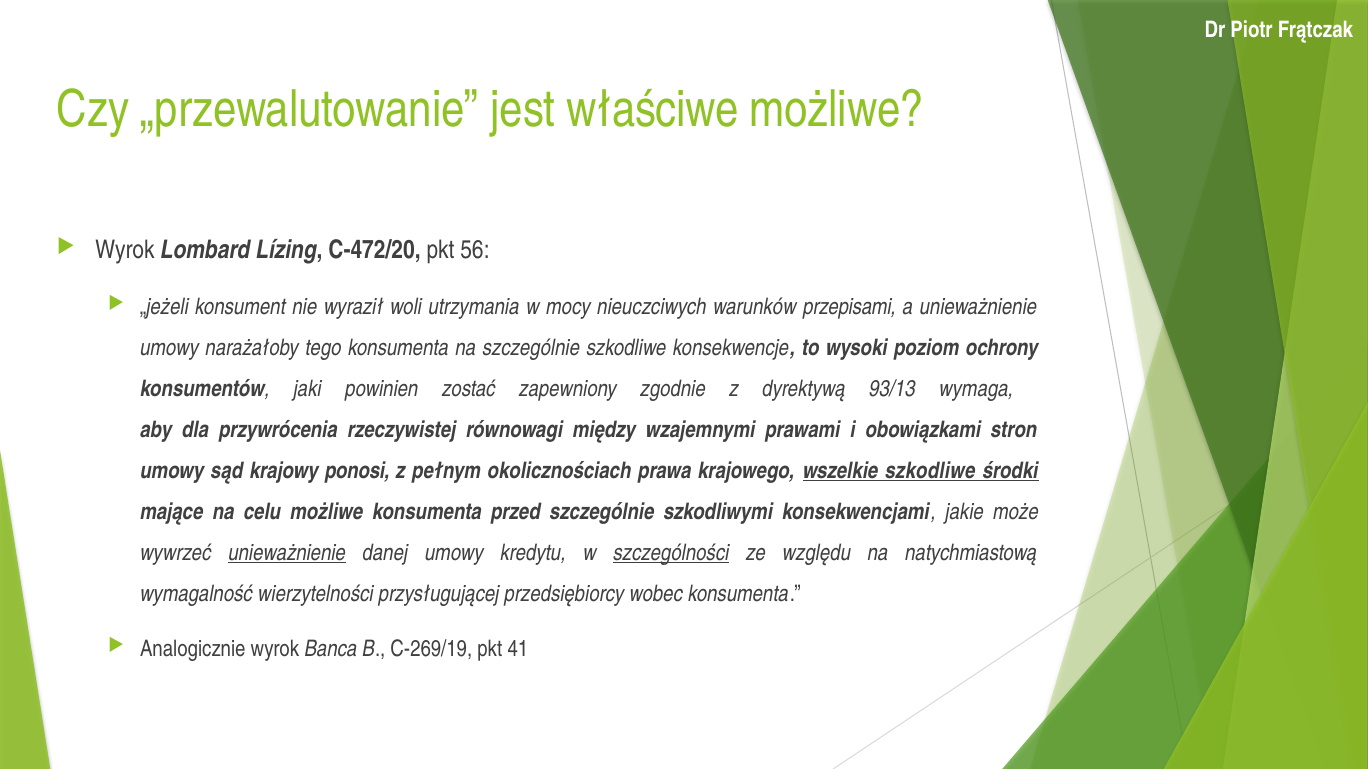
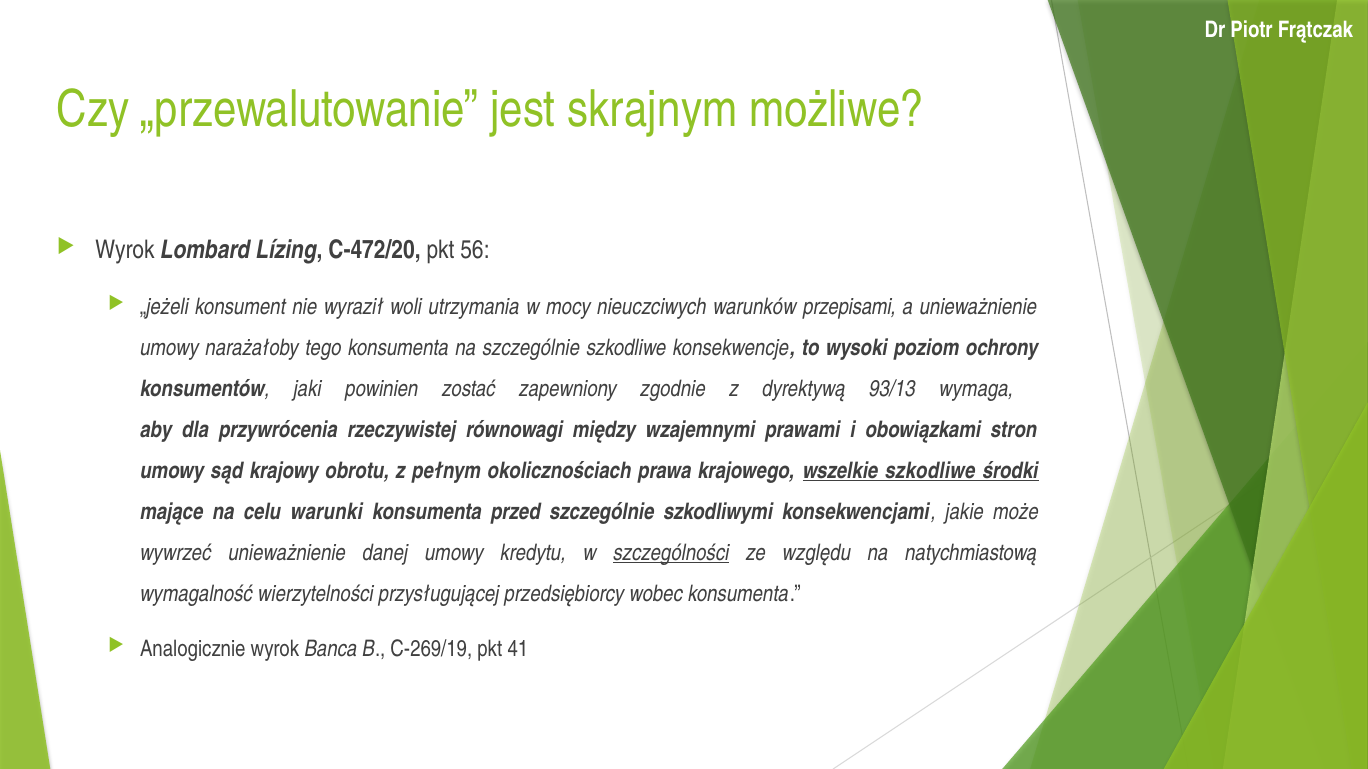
właściwe: właściwe -> skrajnym
ponosi: ponosi -> obrotu
celu możliwe: możliwe -> warunki
unieważnienie at (287, 553) underline: present -> none
